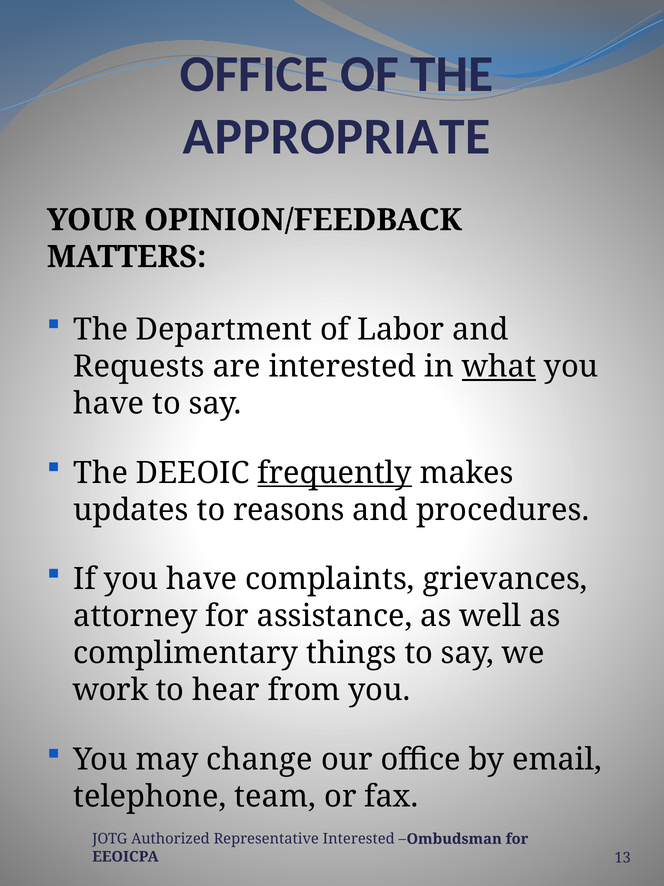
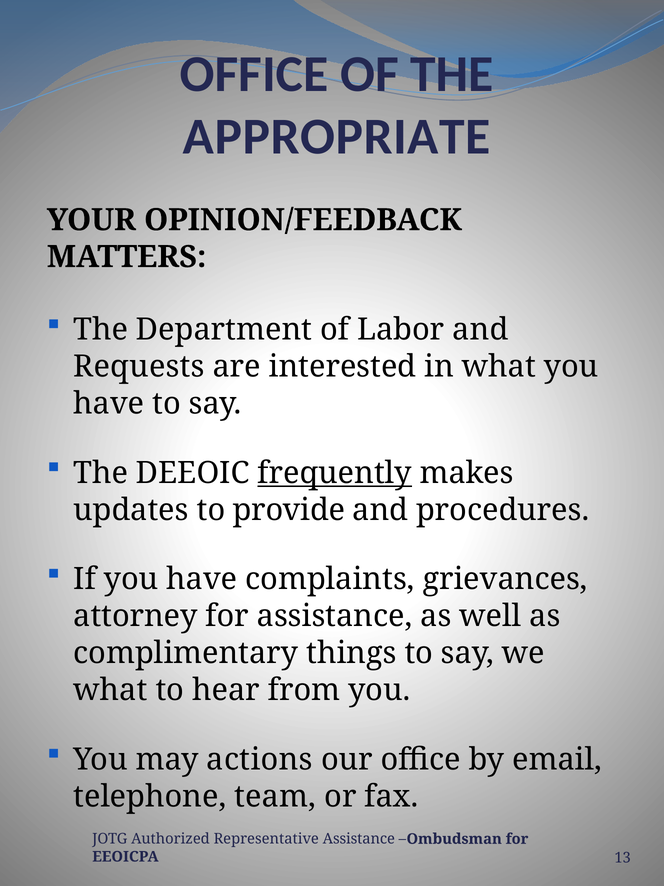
what at (499, 366) underline: present -> none
reasons: reasons -> provide
work at (111, 690): work -> what
change: change -> actions
Representative Interested: Interested -> Assistance
